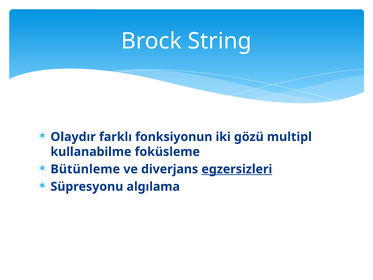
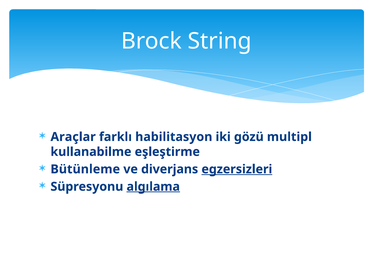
Olaydır: Olaydır -> Araçlar
fonksiyonun: fonksiyonun -> habilitasyon
foküsleme: foküsleme -> eşleştirme
algılama underline: none -> present
